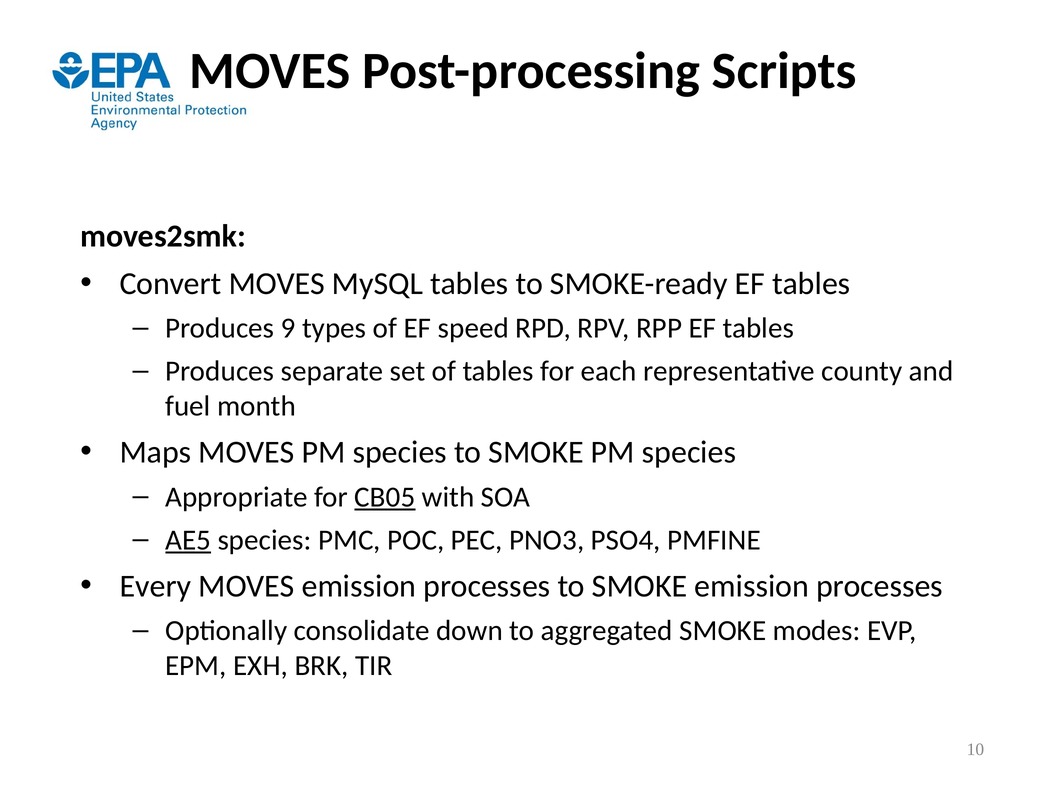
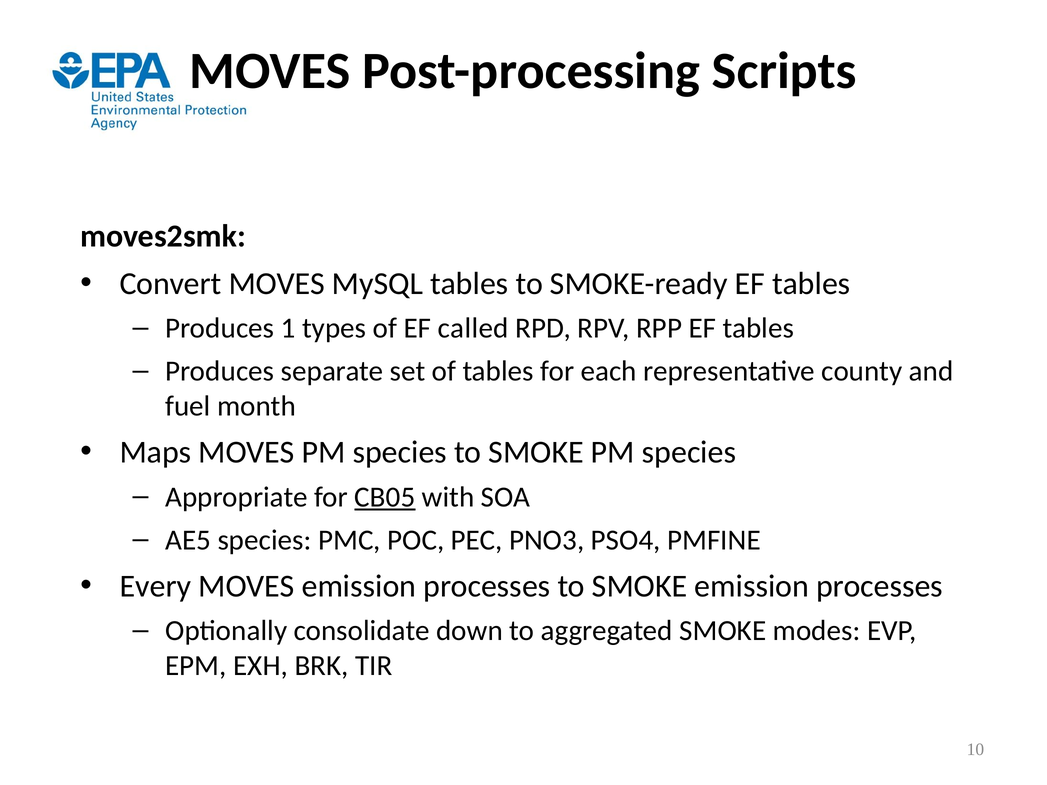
9: 9 -> 1
speed: speed -> called
AE5 underline: present -> none
